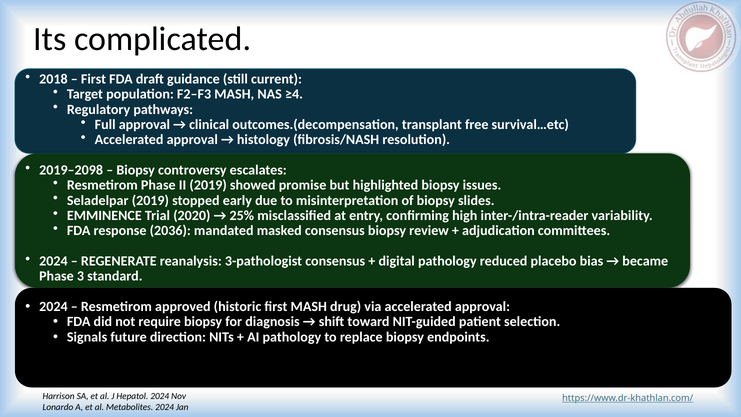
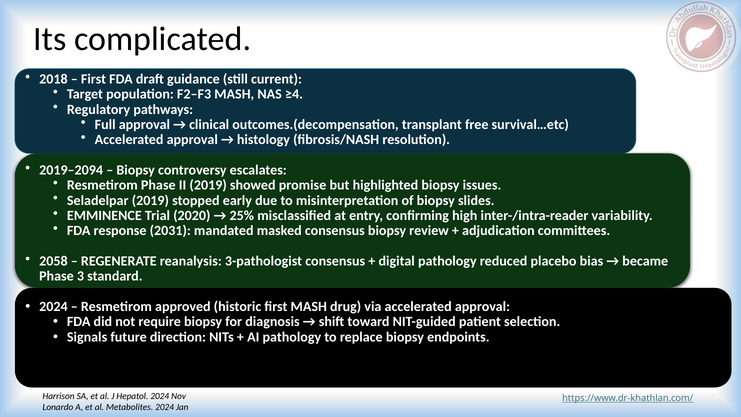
2019–2098: 2019–2098 -> 2019–2094
2036: 2036 -> 2031
2024 at (53, 261): 2024 -> 2058
